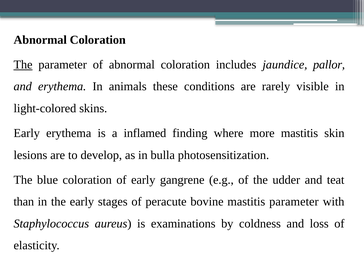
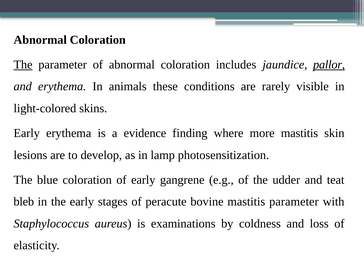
pallor underline: none -> present
inflamed: inflamed -> evidence
bulla: bulla -> lamp
than: than -> bleb
